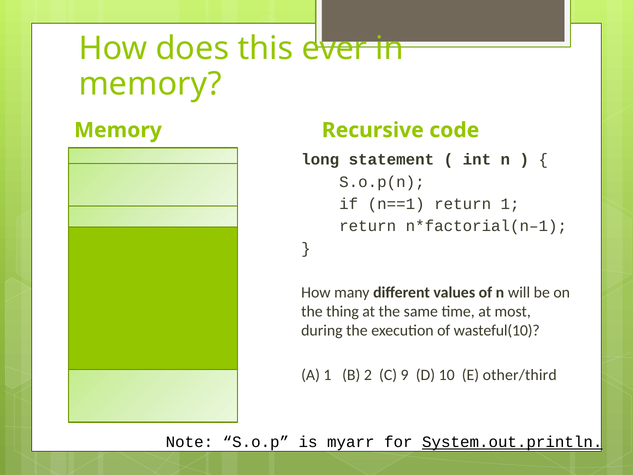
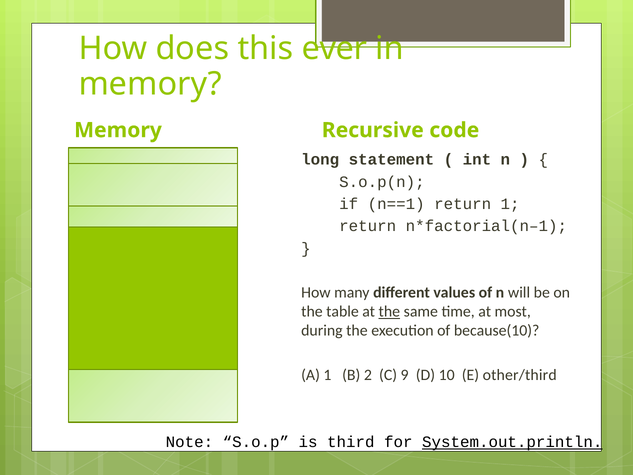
thing: thing -> table
the at (389, 312) underline: none -> present
wasteful(10: wasteful(10 -> because(10
myarr: myarr -> third
